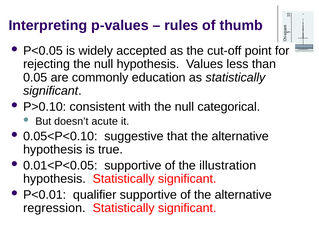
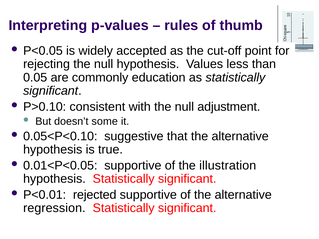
categorical: categorical -> adjustment
acute: acute -> some
qualifier: qualifier -> rejected
